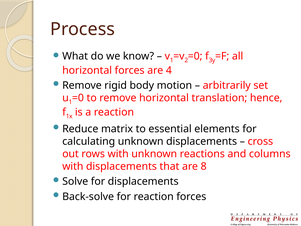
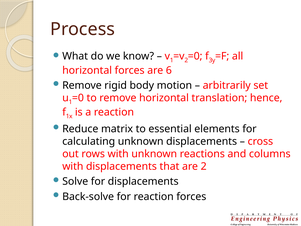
4: 4 -> 6
are 8: 8 -> 2
